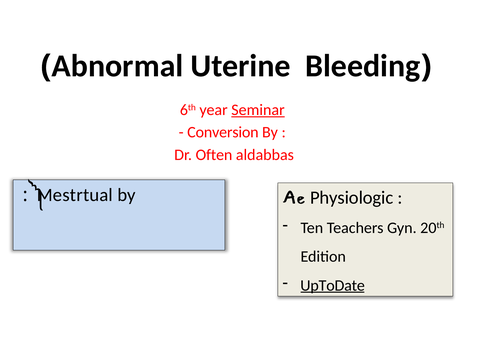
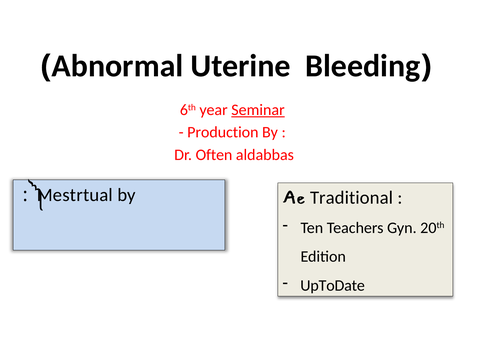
Conversion: Conversion -> Production
Physiologic: Physiologic -> Traditional
UpToDate underline: present -> none
